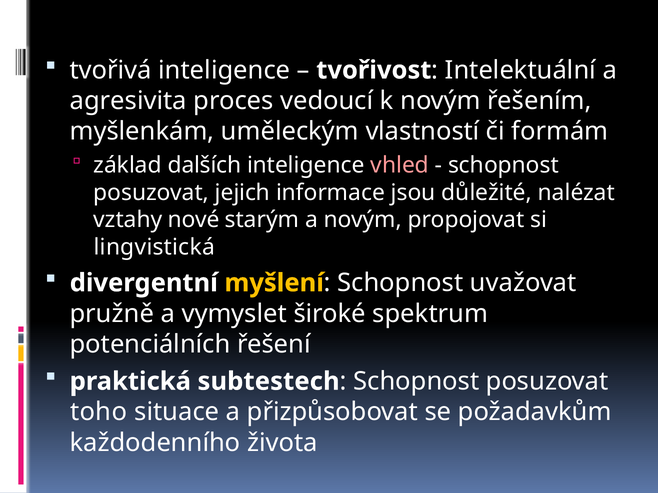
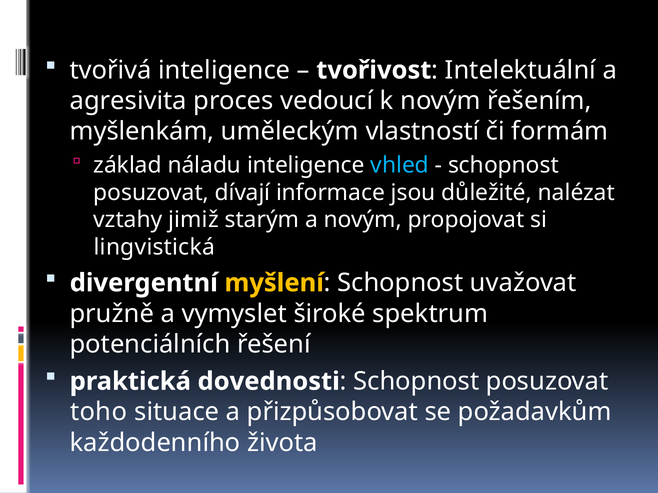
dalších: dalších -> náladu
vhled colour: pink -> light blue
jejich: jejich -> dívají
nové: nové -> jimiž
subtestech: subtestech -> dovednosti
